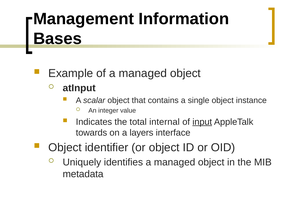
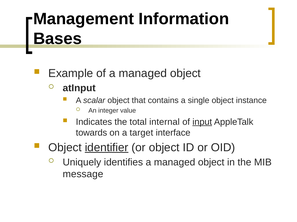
layers: layers -> target
identifier underline: none -> present
metadata: metadata -> message
